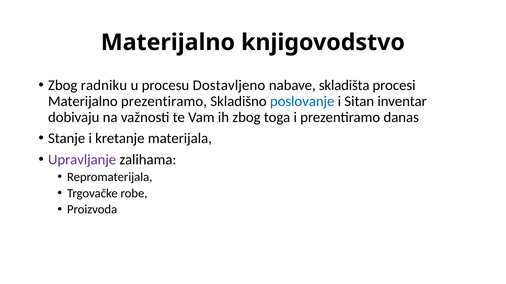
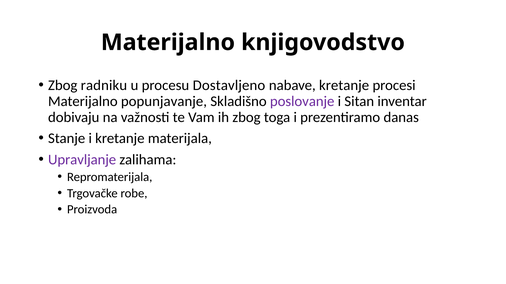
nabave skladišta: skladišta -> kretanje
Materijalno prezentiramo: prezentiramo -> popunjavanje
poslovanje colour: blue -> purple
